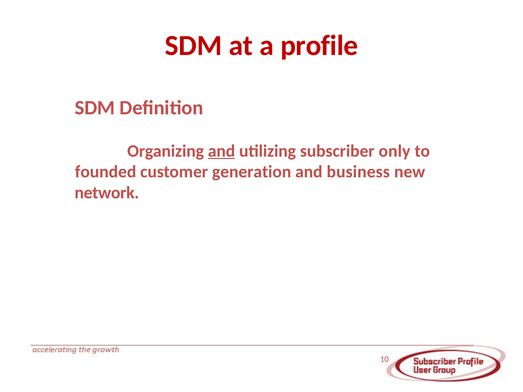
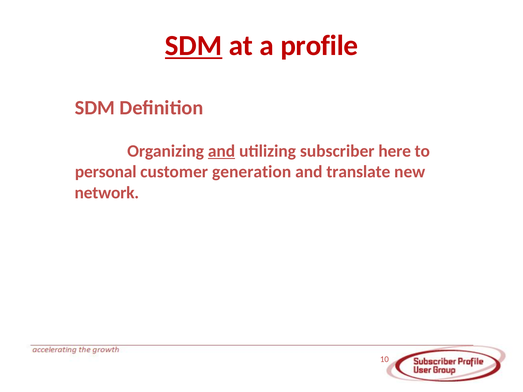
SDM at (194, 46) underline: none -> present
only: only -> here
founded: founded -> personal
business: business -> translate
